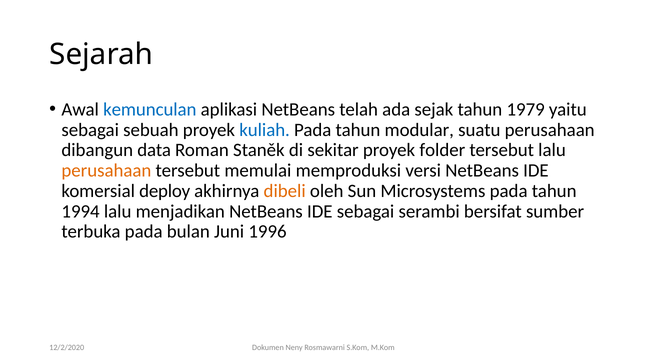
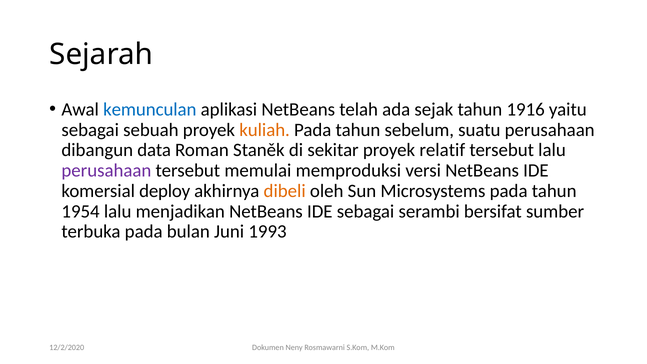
1979: 1979 -> 1916
kuliah colour: blue -> orange
modular: modular -> sebelum
folder: folder -> relatif
perusahaan at (106, 171) colour: orange -> purple
1994: 1994 -> 1954
1996: 1996 -> 1993
